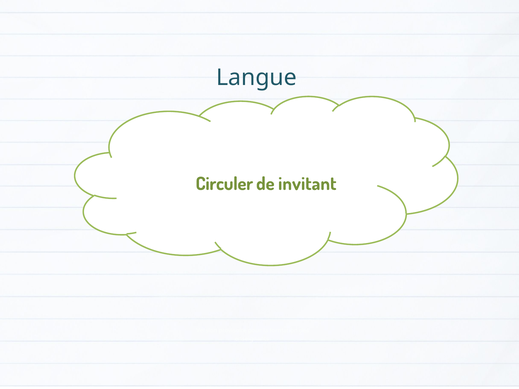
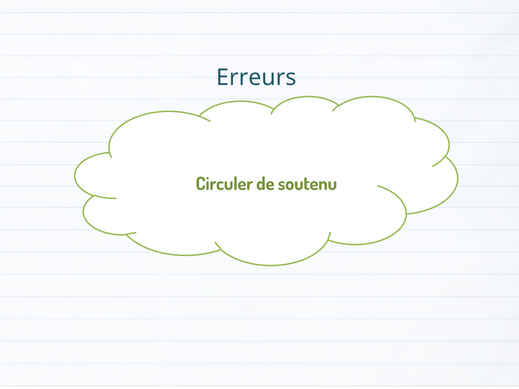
Langue: Langue -> Erreurs
invitant: invitant -> soutenu
